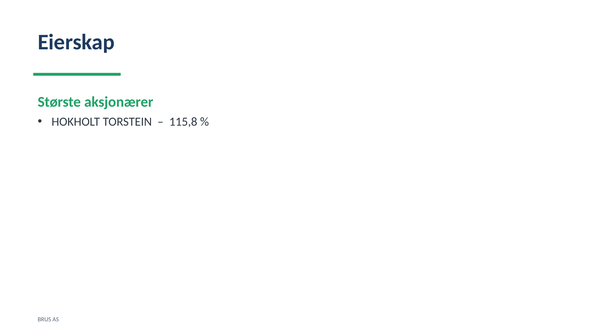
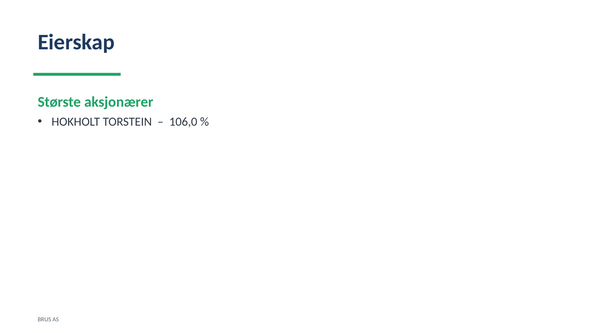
115,8: 115,8 -> 106,0
